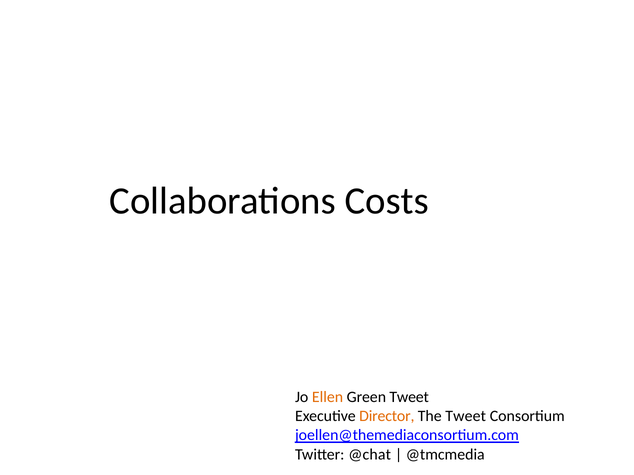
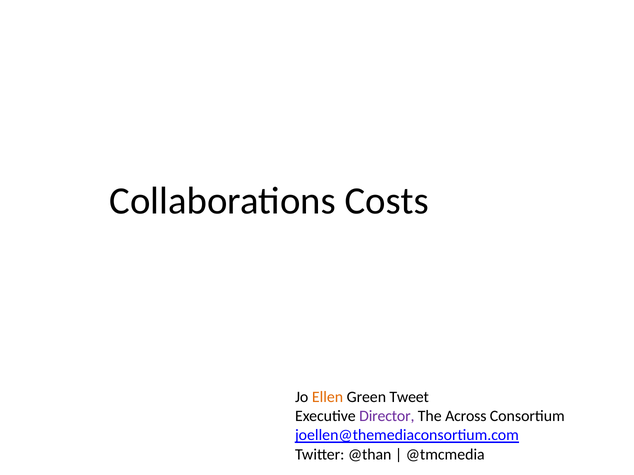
Director colour: orange -> purple
The Tweet: Tweet -> Across
@chat: @chat -> @than
